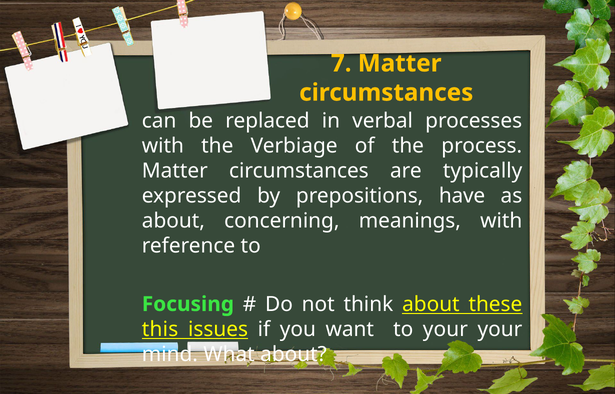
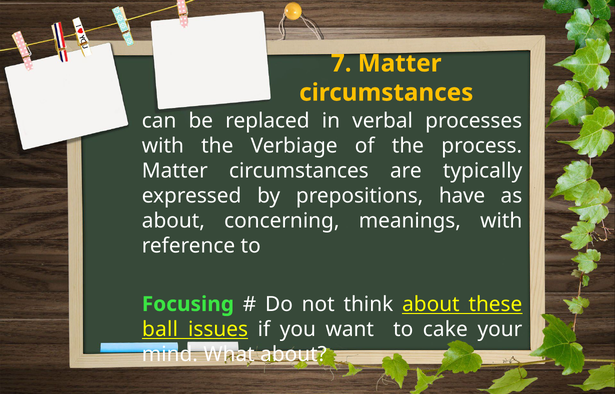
this: this -> ball
to your: your -> cake
